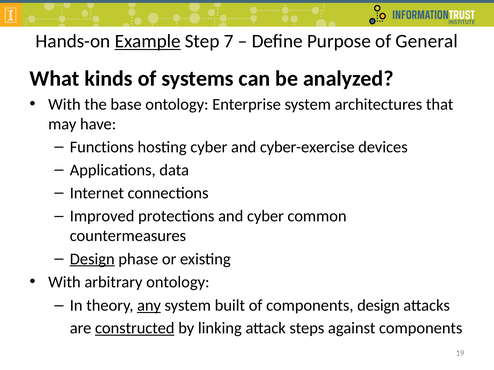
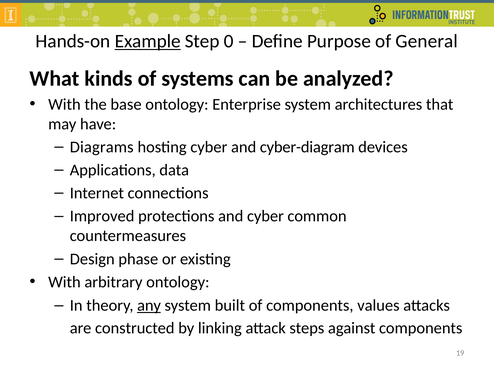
7: 7 -> 0
Functions: Functions -> Diagrams
cyber-exercise: cyber-exercise -> cyber-diagram
Design at (92, 259) underline: present -> none
components design: design -> values
constructed underline: present -> none
